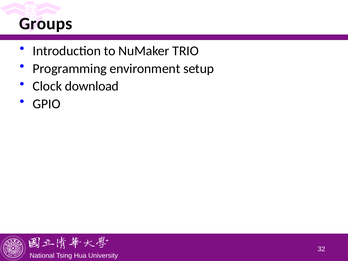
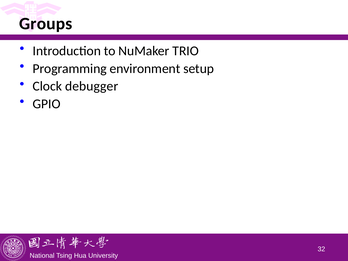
download: download -> debugger
